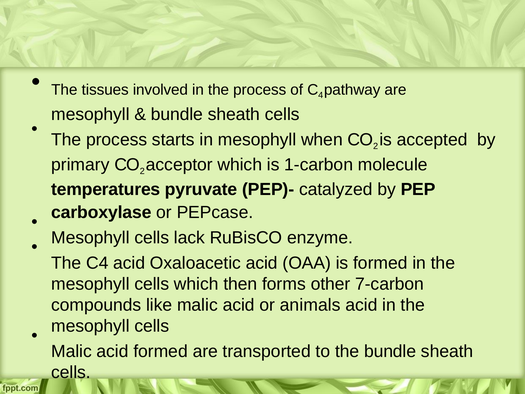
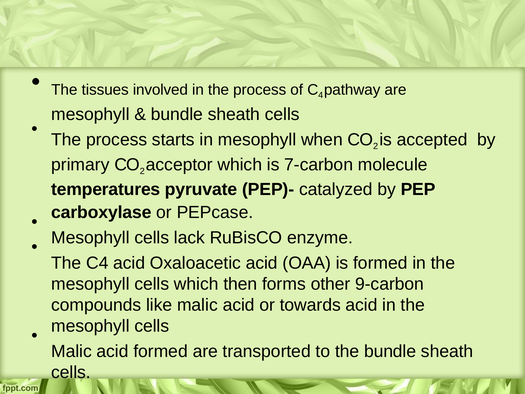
1-carbon: 1-carbon -> 7-carbon
7-carbon: 7-carbon -> 9-carbon
animals: animals -> towards
